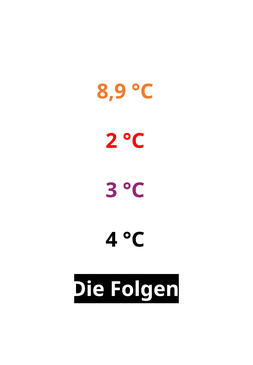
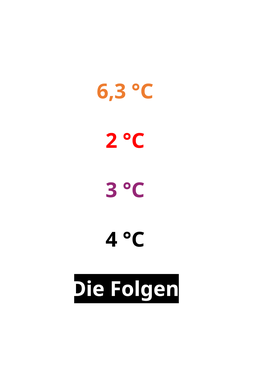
8,9: 8,9 -> 6,3
